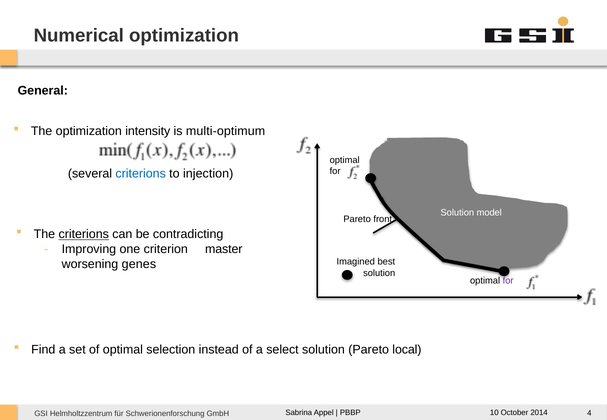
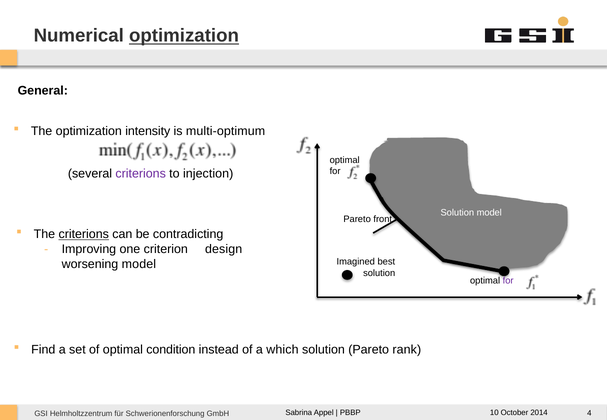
optimization at (184, 36) underline: none -> present
criterions at (141, 174) colour: blue -> purple
master: master -> design
worsening genes: genes -> model
selection: selection -> condition
select: select -> which
local: local -> rank
